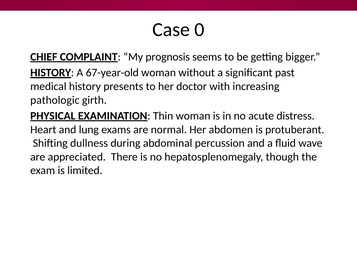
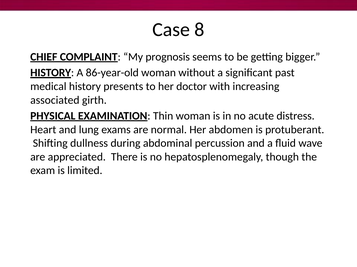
0: 0 -> 8
67-year-old: 67-year-old -> 86-year-old
pathologic: pathologic -> associated
